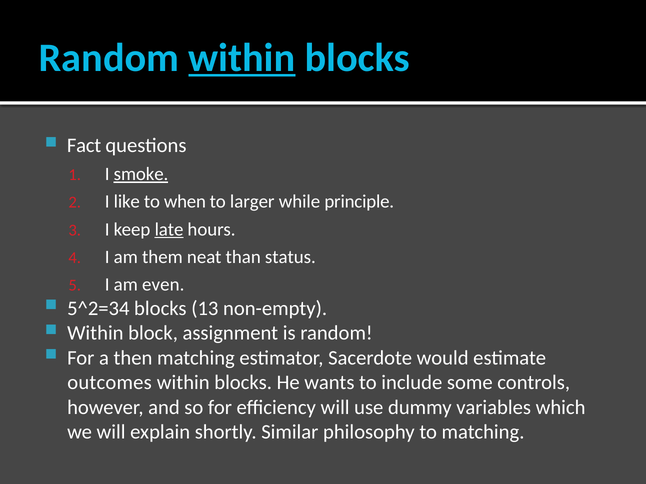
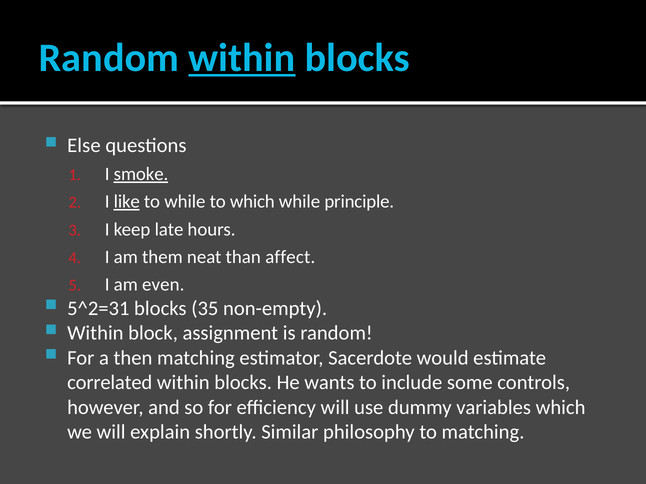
Fact: Fact -> Else
like underline: none -> present
to when: when -> while
to larger: larger -> which
late underline: present -> none
status: status -> affect
5^2=34: 5^2=34 -> 5^2=31
13: 13 -> 35
outcomes: outcomes -> correlated
